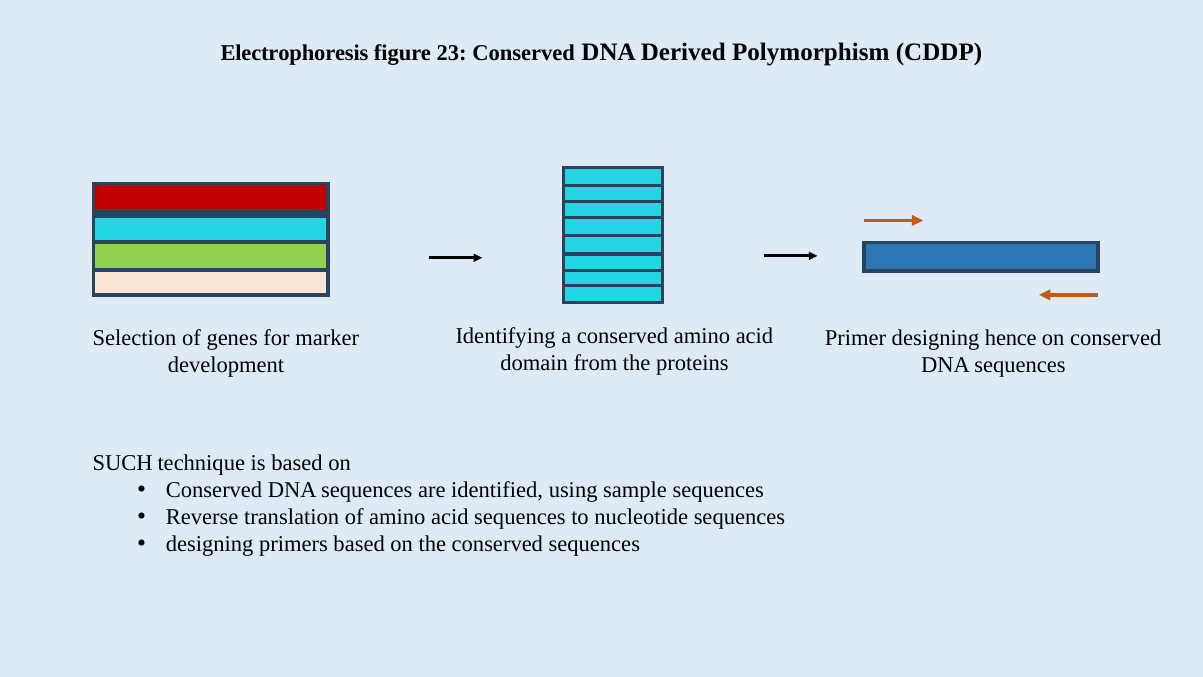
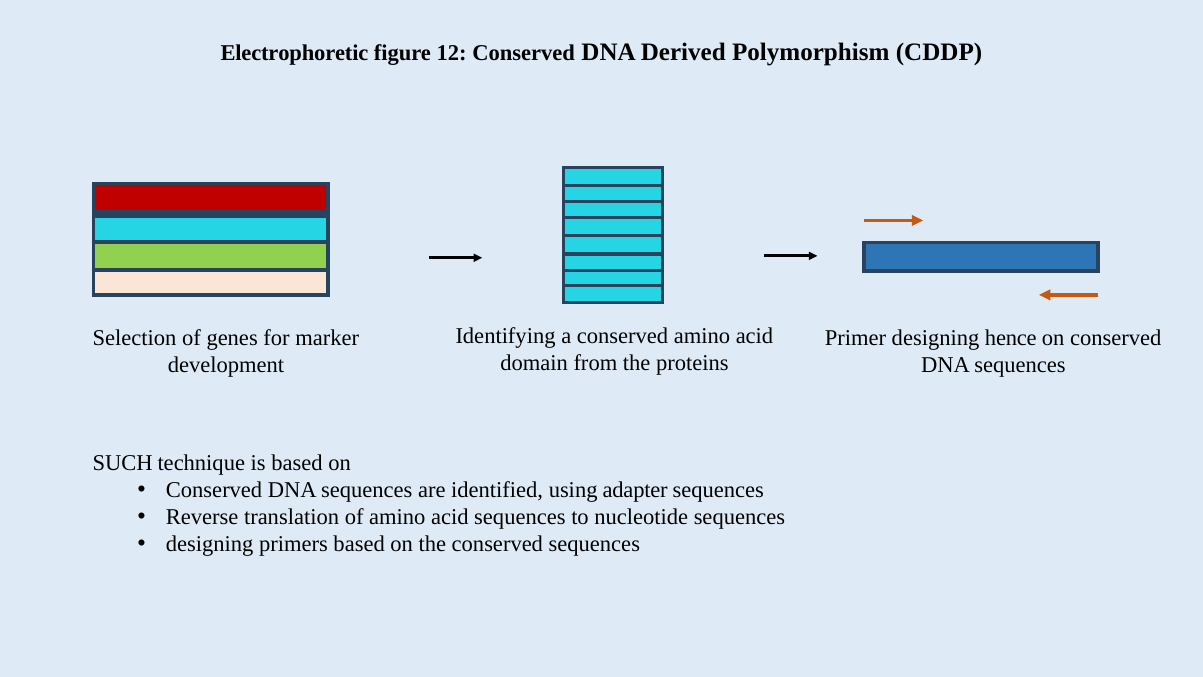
Electrophoresis: Electrophoresis -> Electrophoretic
23: 23 -> 12
sample: sample -> adapter
